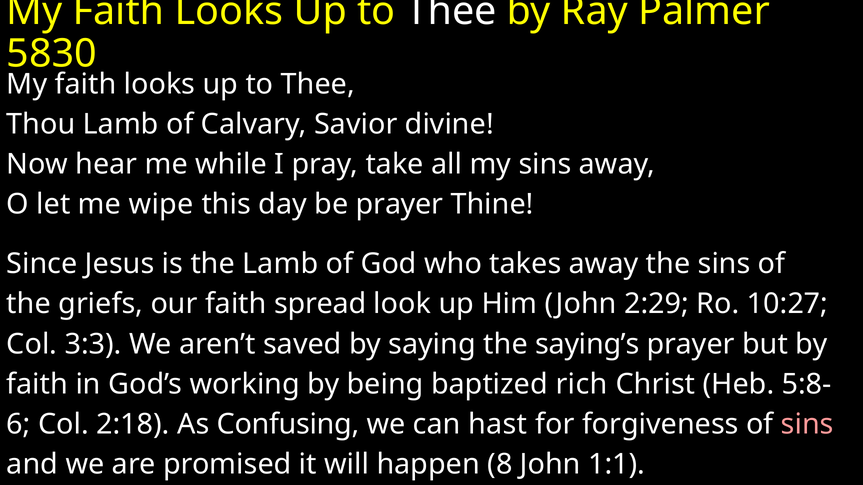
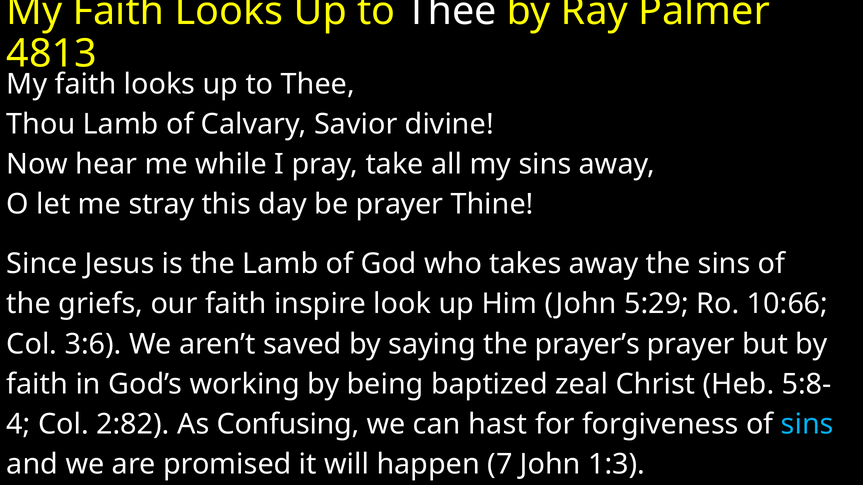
5830: 5830 -> 4813
wipe: wipe -> stray
spread: spread -> inspire
2:29: 2:29 -> 5:29
10:27: 10:27 -> 10:66
3:3: 3:3 -> 3:6
saying’s: saying’s -> prayer’s
rich: rich -> zeal
6: 6 -> 4
2:18: 2:18 -> 2:82
sins at (807, 424) colour: pink -> light blue
8: 8 -> 7
1:1: 1:1 -> 1:3
